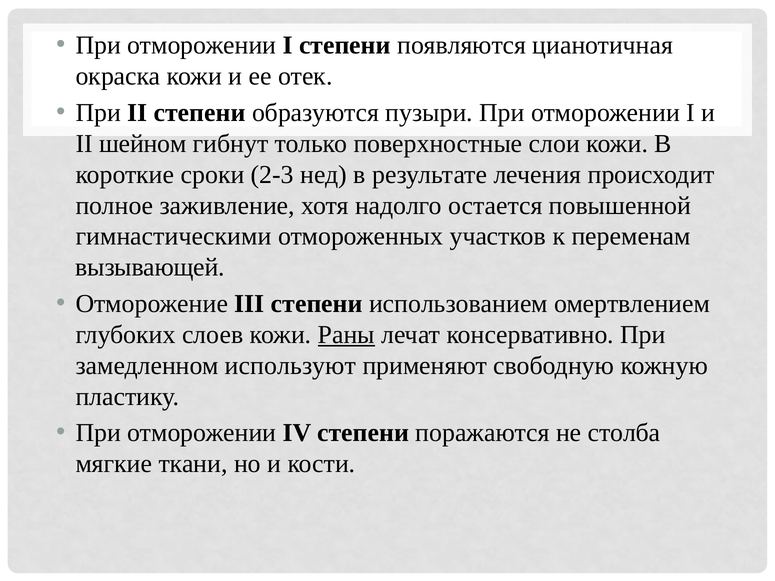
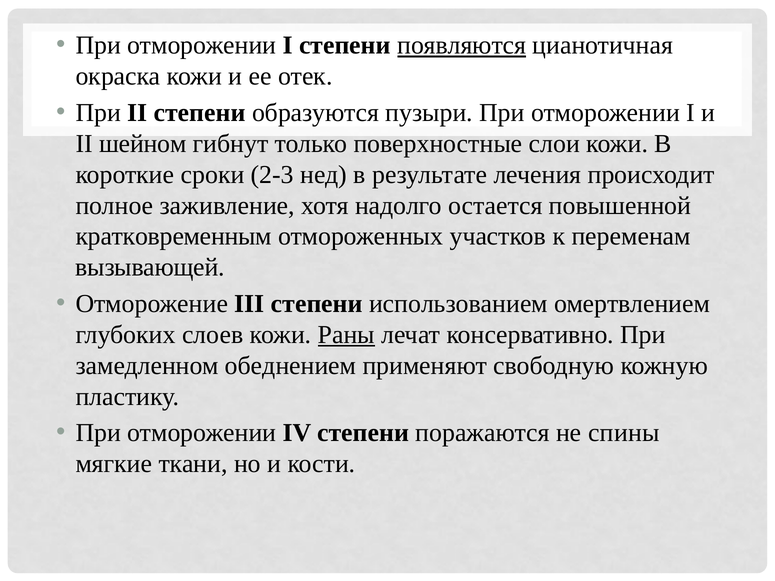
появляются underline: none -> present
гимнастическими: гимнастическими -> кратковременным
используют: используют -> обеднением
столба: столба -> спины
